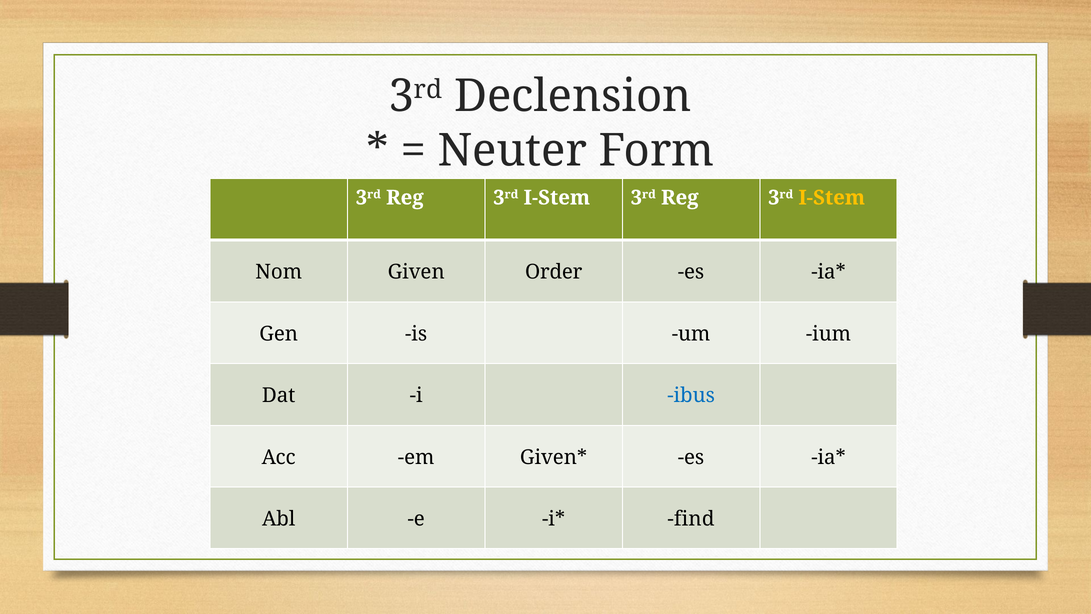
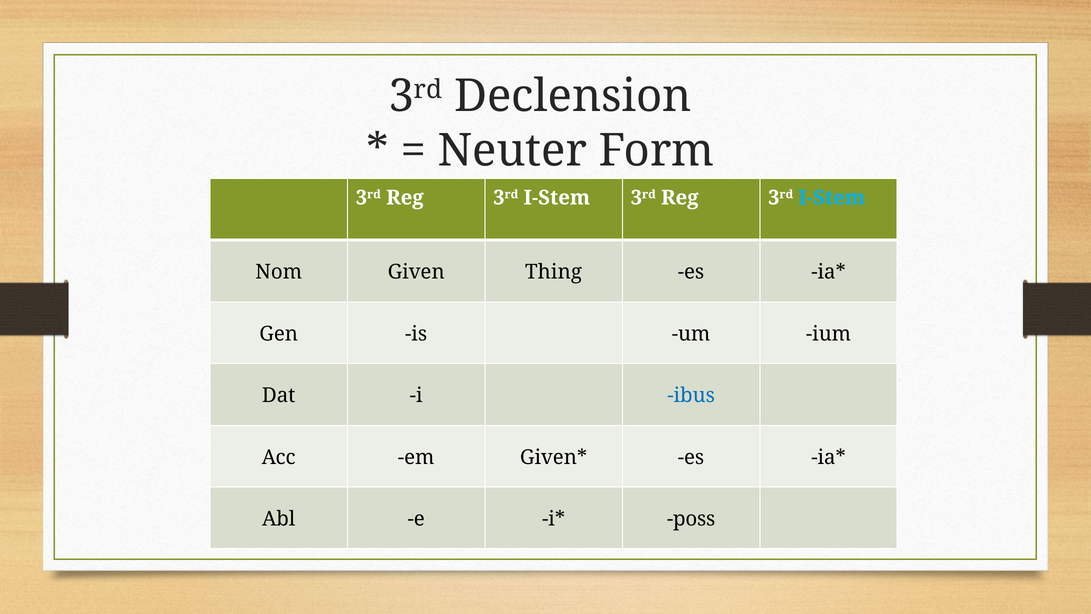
I-Stem at (832, 198) colour: yellow -> light blue
Order: Order -> Thing
find: find -> poss
